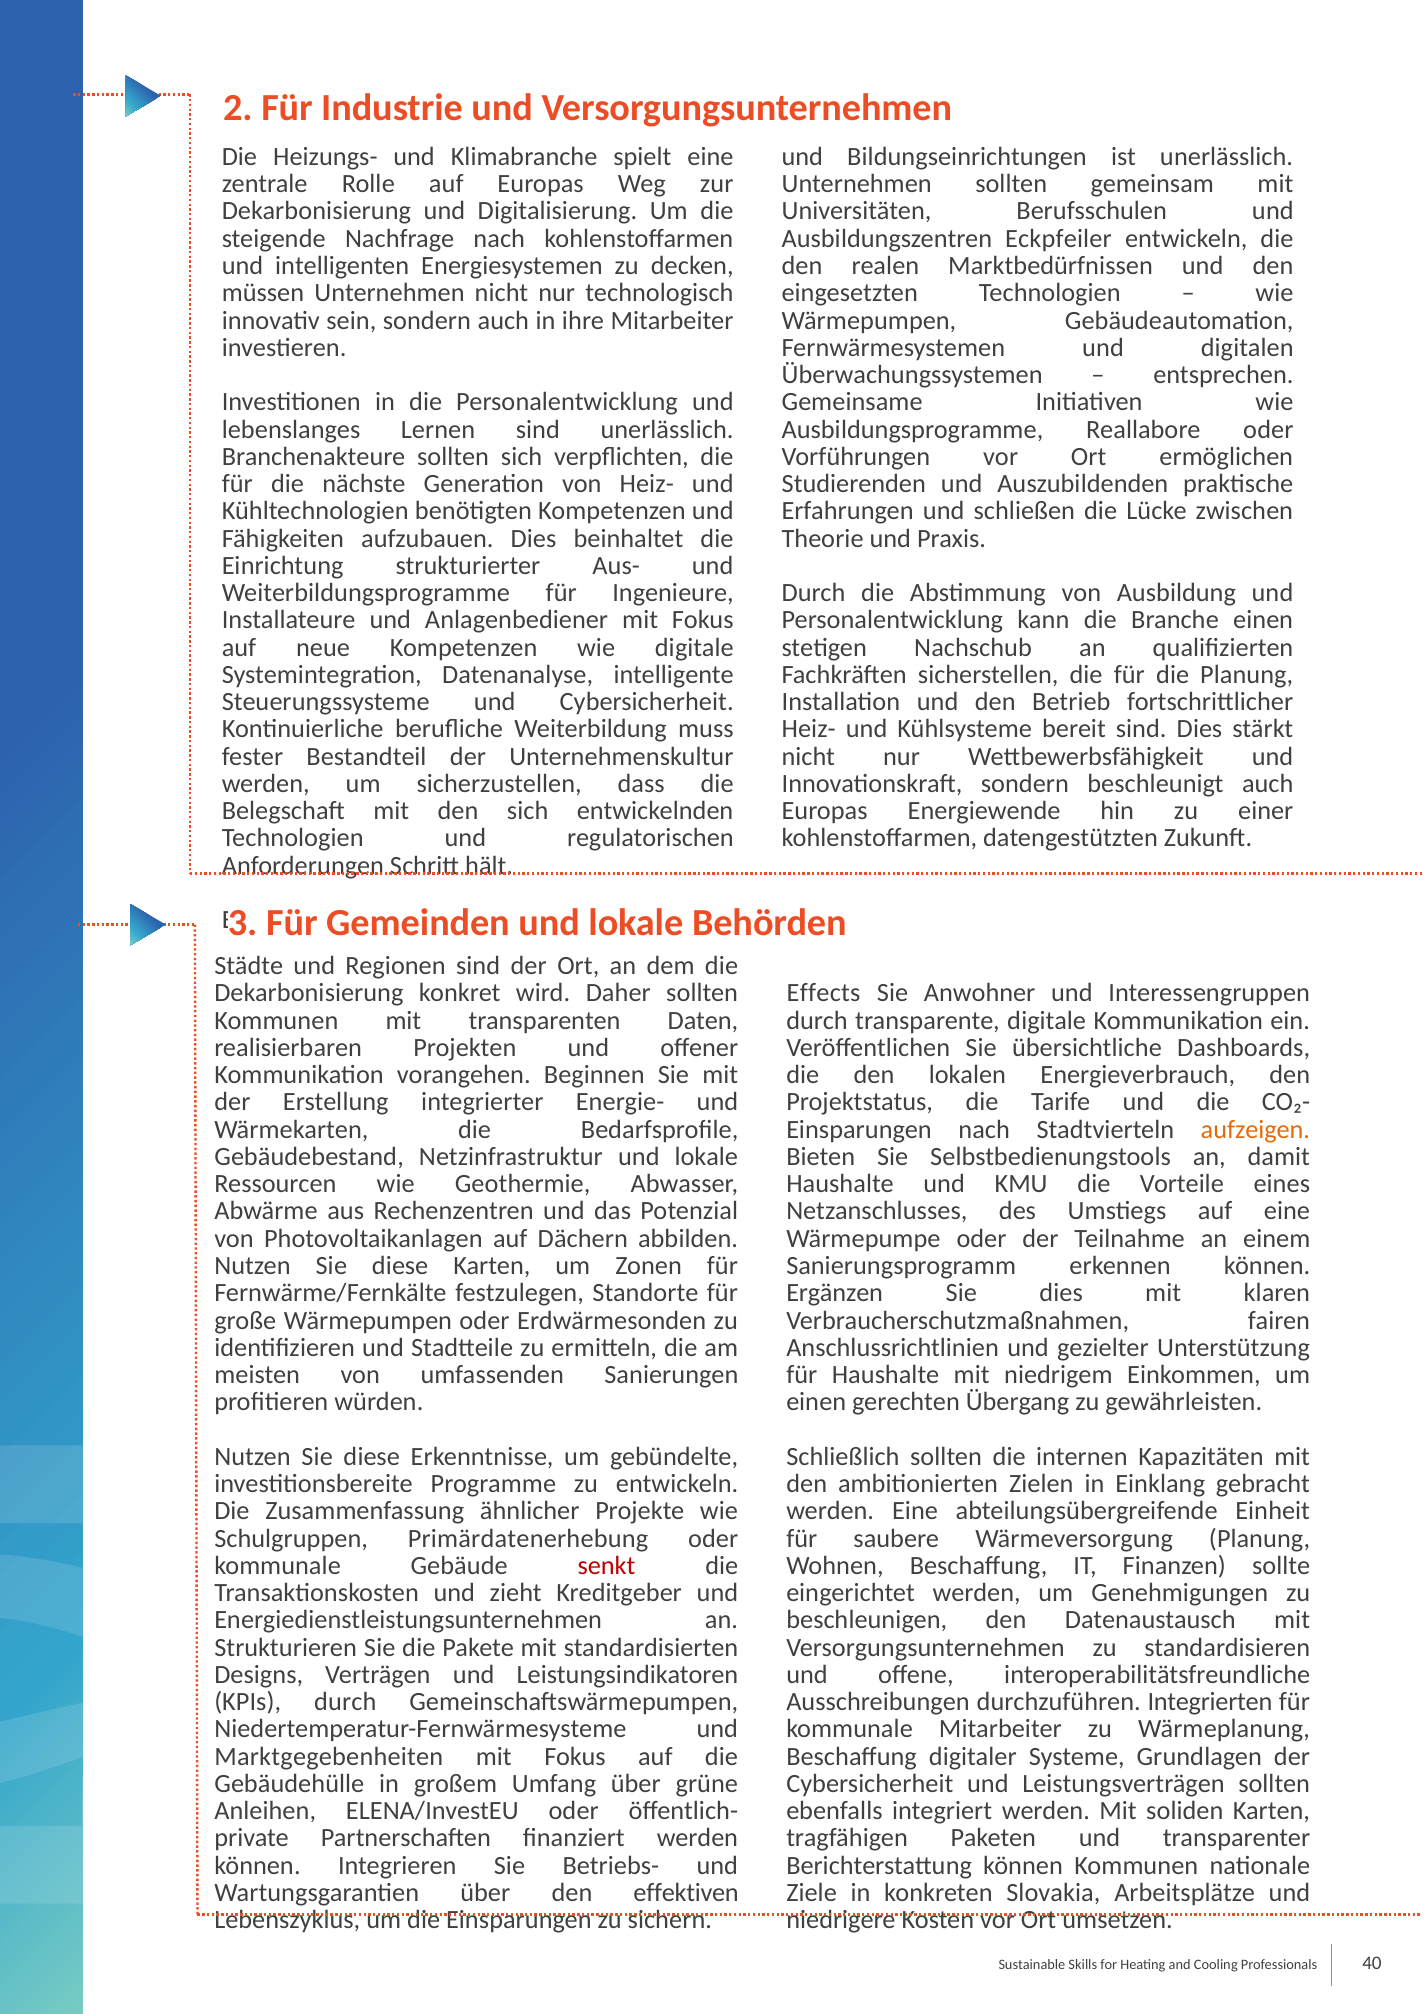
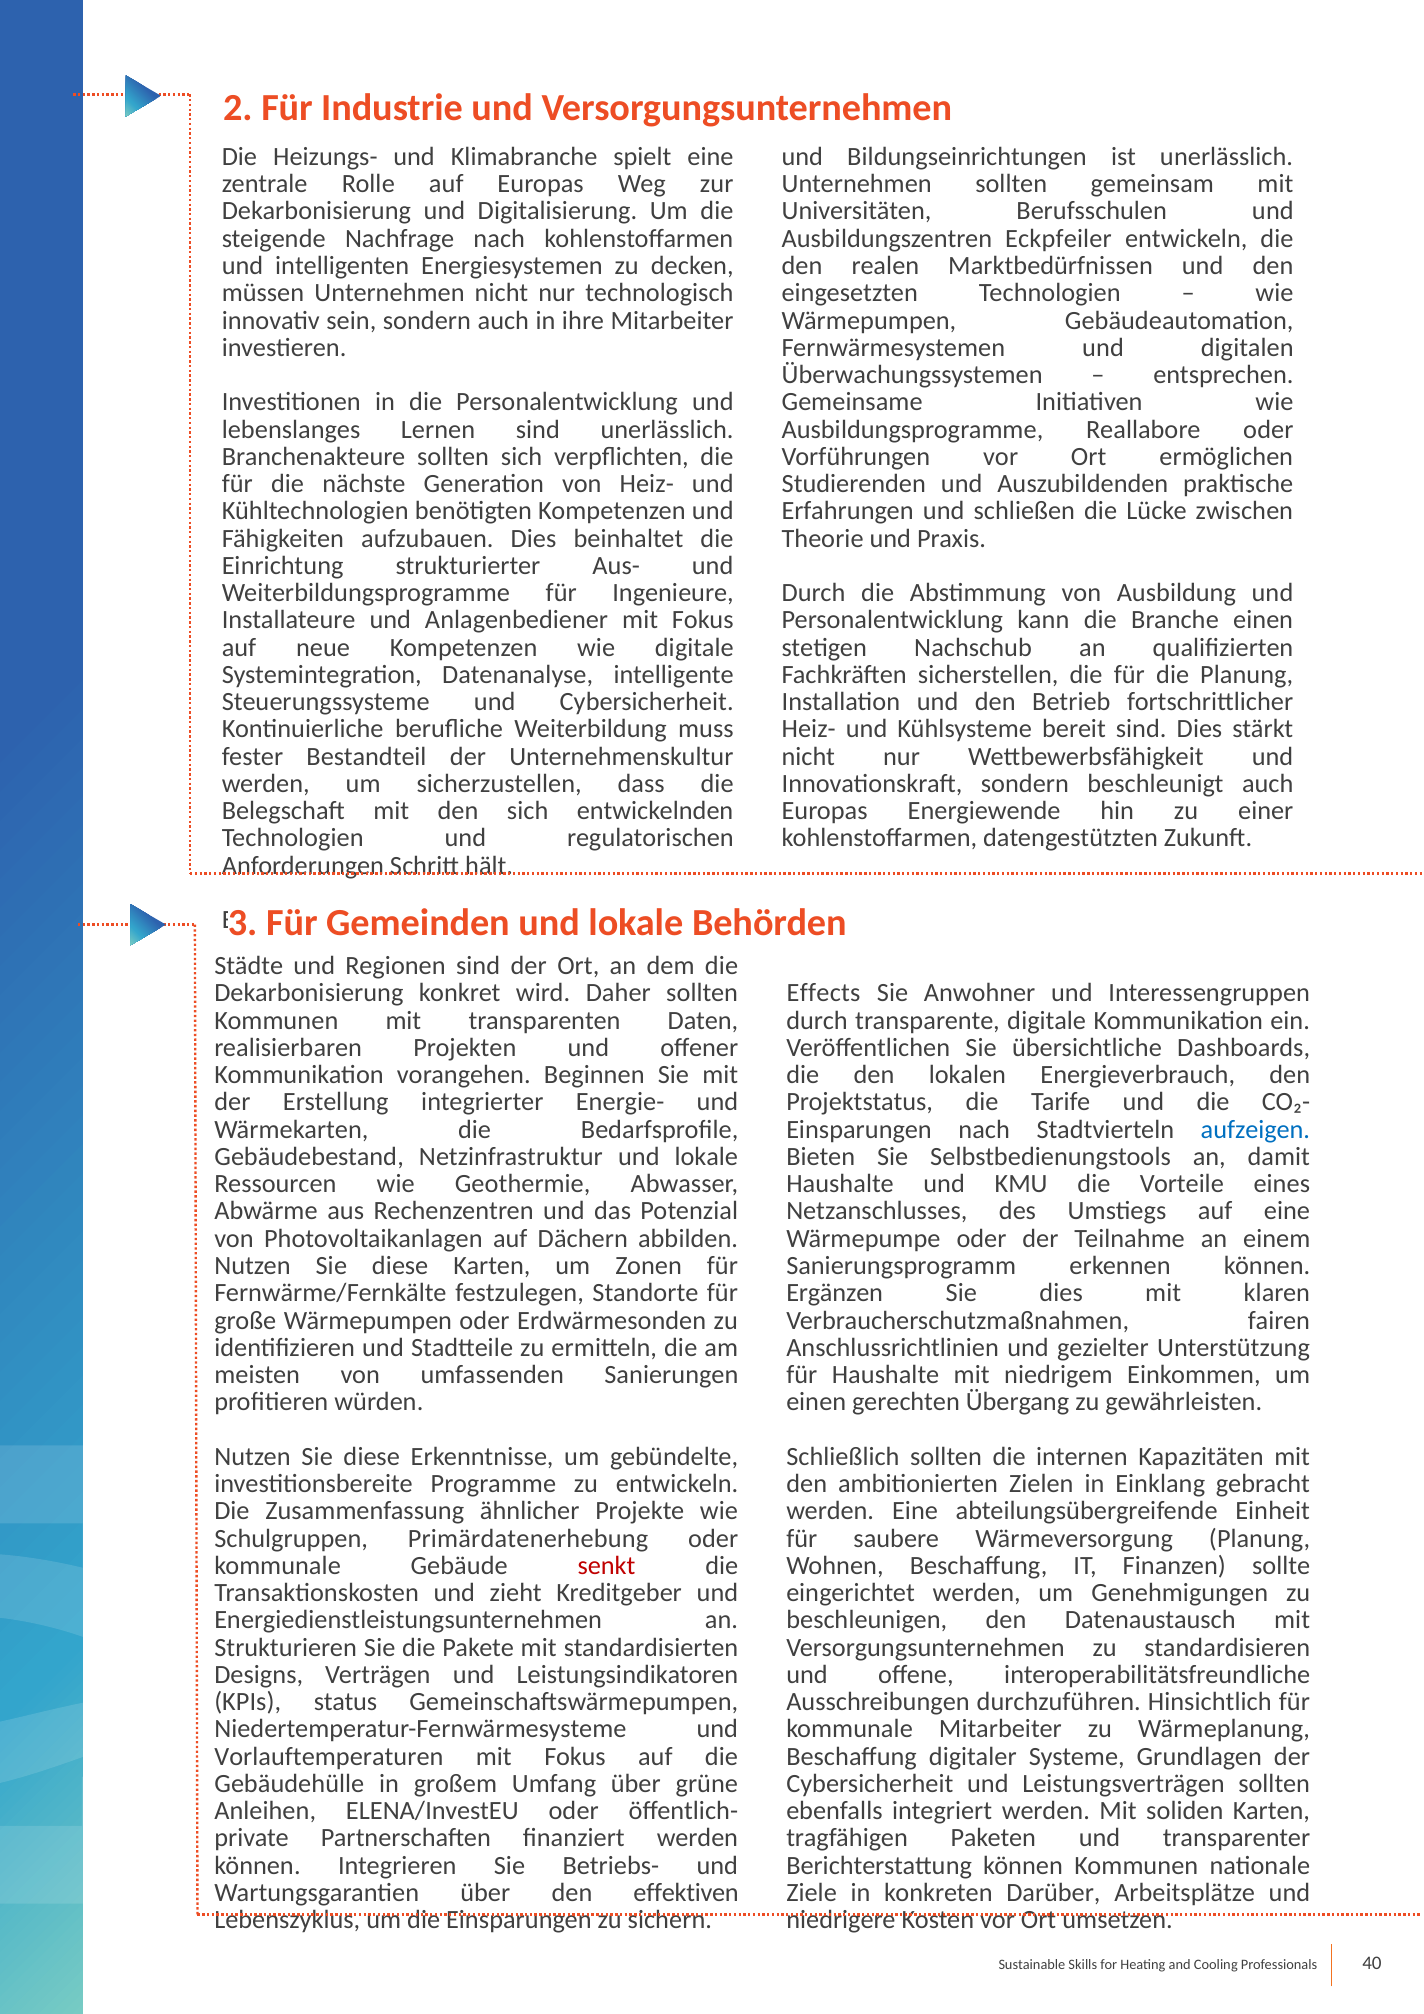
aufzeigen colour: orange -> blue
KPIs durch: durch -> status
Integrierten: Integrierten -> Hinsichtlich
Marktgegebenheiten: Marktgegebenheiten -> Vorlauftemperaturen
Slovakia: Slovakia -> Darüber
